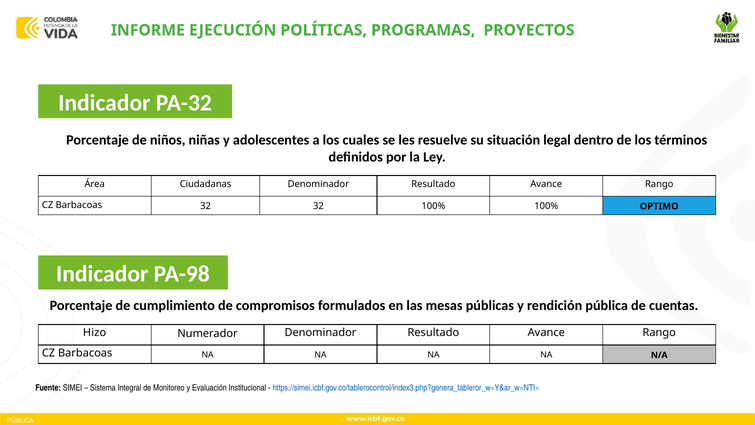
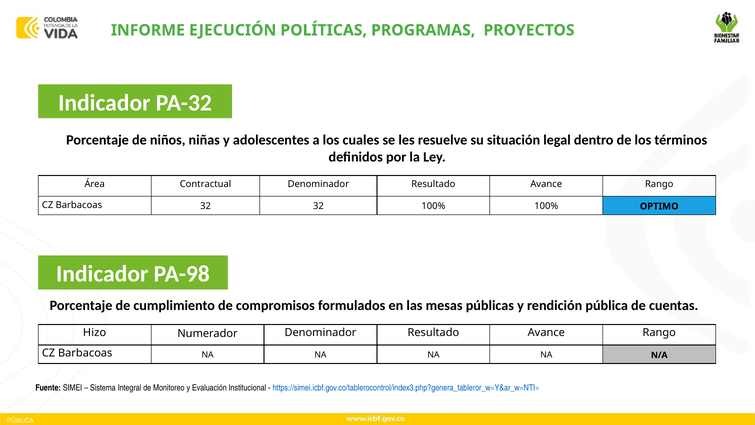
Ciudadanas: Ciudadanas -> Contractual
